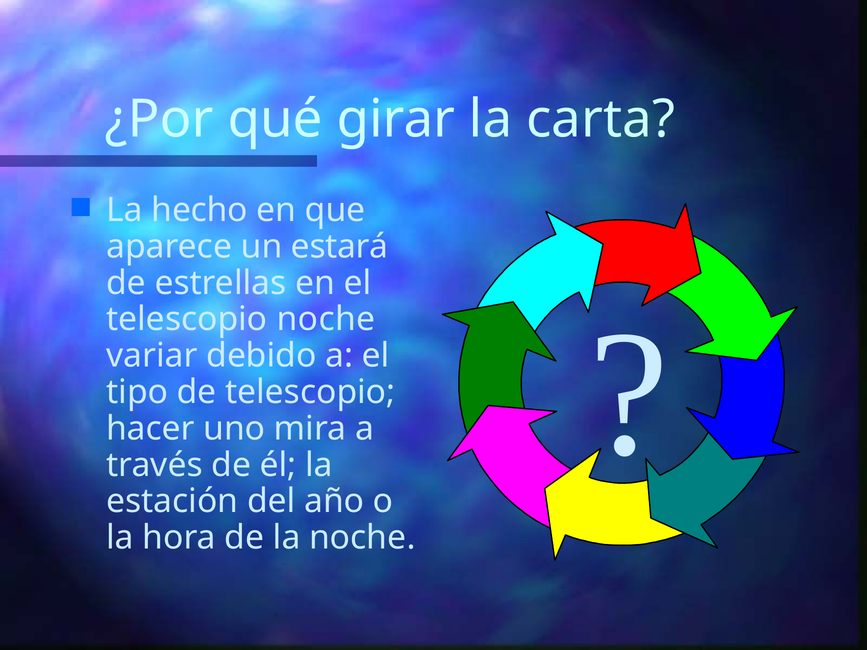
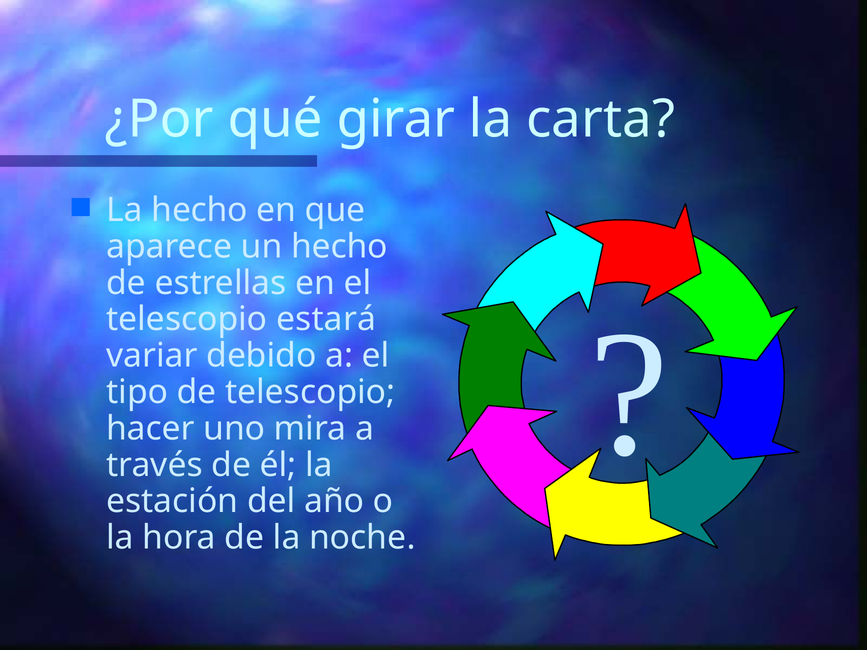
un estará: estará -> hecho
telescopio noche: noche -> estará
